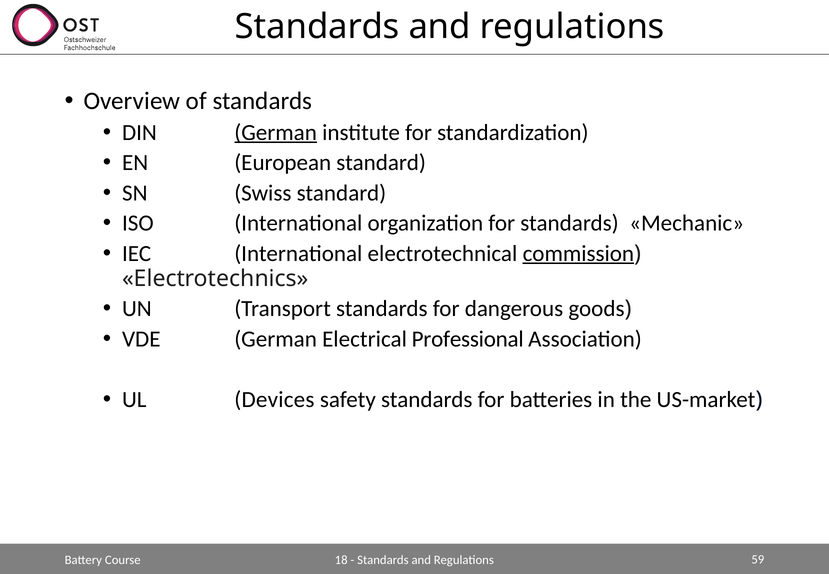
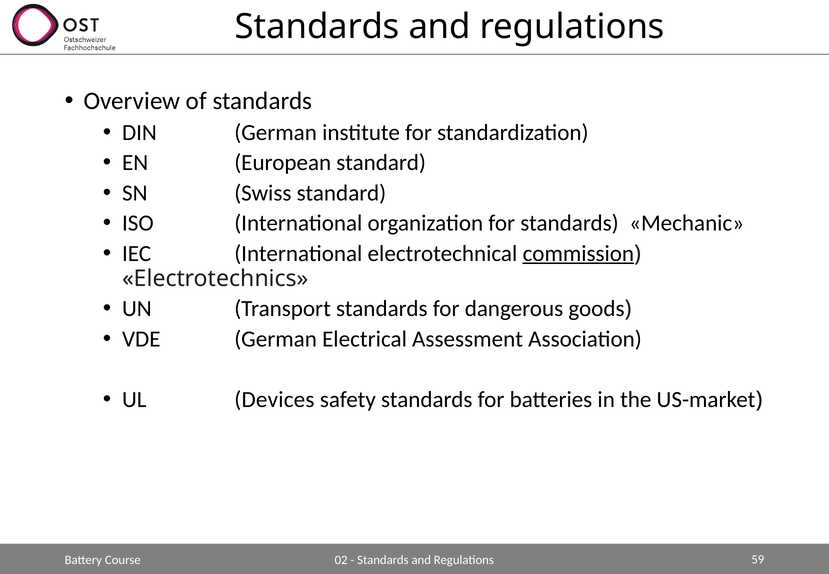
German at (276, 132) underline: present -> none
Professional: Professional -> Assessment
18: 18 -> 02
